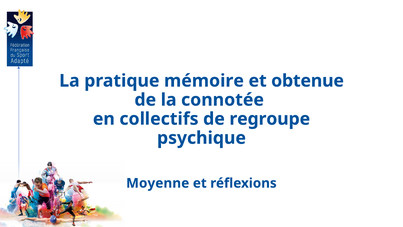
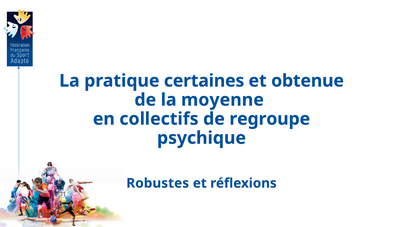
mémoire: mémoire -> certaines
connotée: connotée -> moyenne
Moyenne: Moyenne -> Robustes
